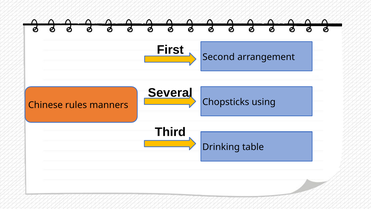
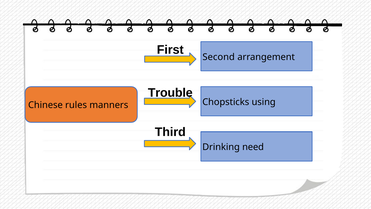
Several: Several -> Trouble
table: table -> need
